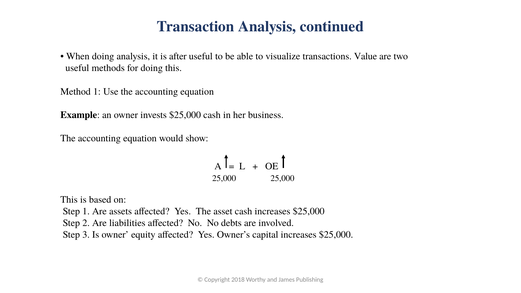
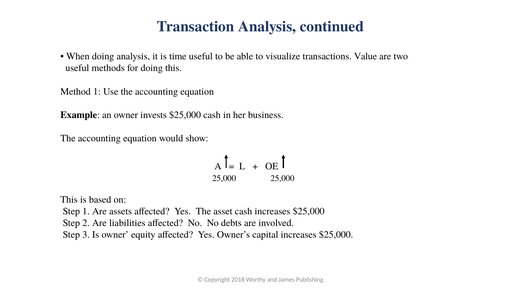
after: after -> time
